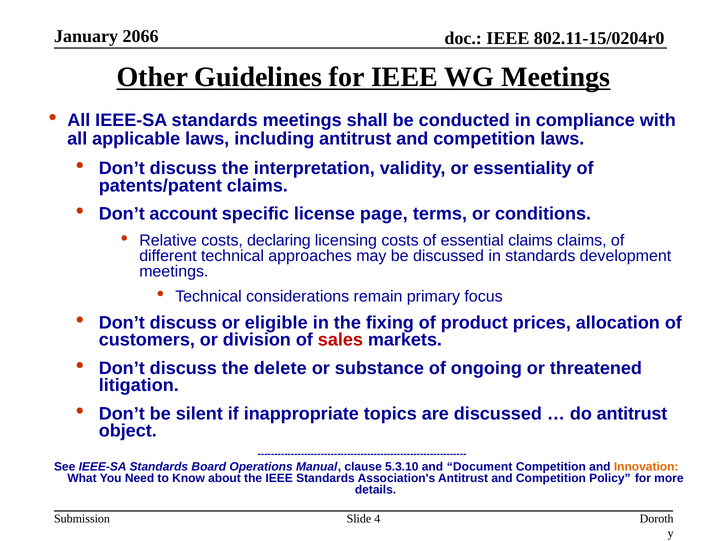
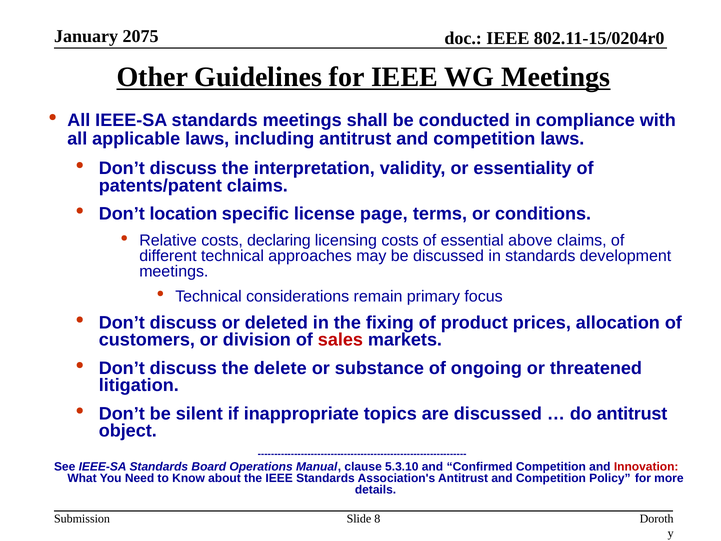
2066: 2066 -> 2075
account: account -> location
essential claims: claims -> above
eligible: eligible -> deleted
Document: Document -> Confirmed
Innovation colour: orange -> red
4: 4 -> 8
